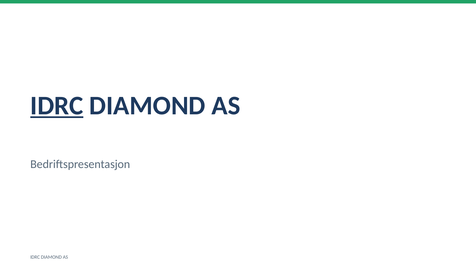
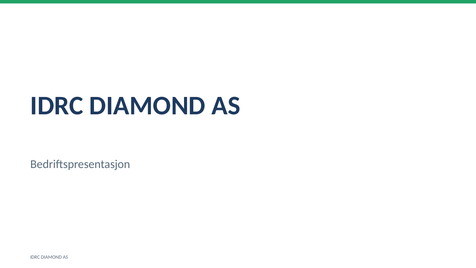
IDRC at (57, 106) underline: present -> none
